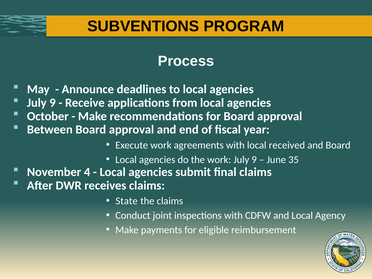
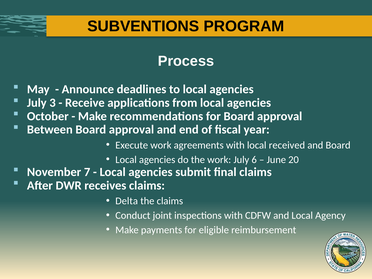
9 at (53, 103): 9 -> 3
work July 9: 9 -> 6
35: 35 -> 20
4: 4 -> 7
State: State -> Delta
